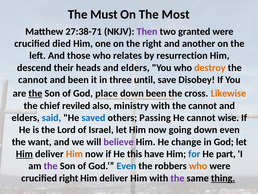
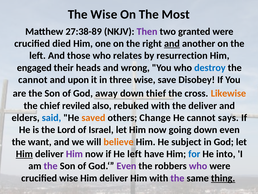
The Must: Must -> Wise
27:38-71: 27:38-71 -> 27:38-89
and at (172, 43) underline: none -> present
descend: descend -> engaged
heads and elders: elders -> wrong
destroy colour: orange -> blue
and been: been -> upon
three until: until -> wise
the at (35, 93) underline: present -> none
place: place -> away
down been: been -> thief
ministry: ministry -> rebuked
with the cannot: cannot -> deliver
saved colour: blue -> orange
Passing: Passing -> Change
wise: wise -> says
believe colour: purple -> orange
change: change -> subject
Him at (74, 154) colour: orange -> purple
He this: this -> left
part: part -> into
Even at (126, 166) colour: blue -> purple
who at (198, 166) colour: orange -> purple
crucified right: right -> wise
